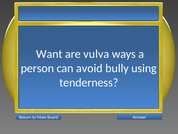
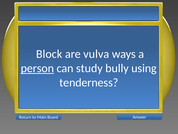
Want: Want -> Block
person underline: none -> present
avoid: avoid -> study
